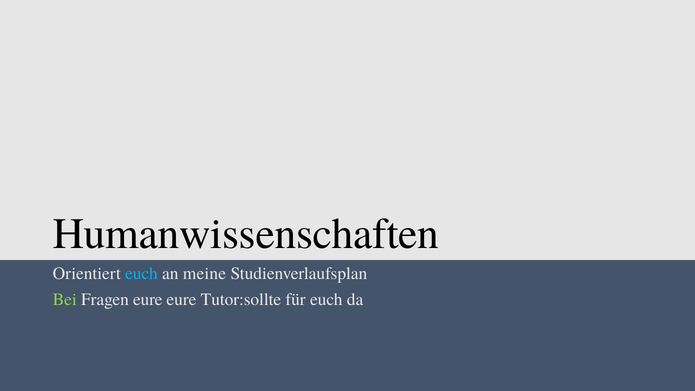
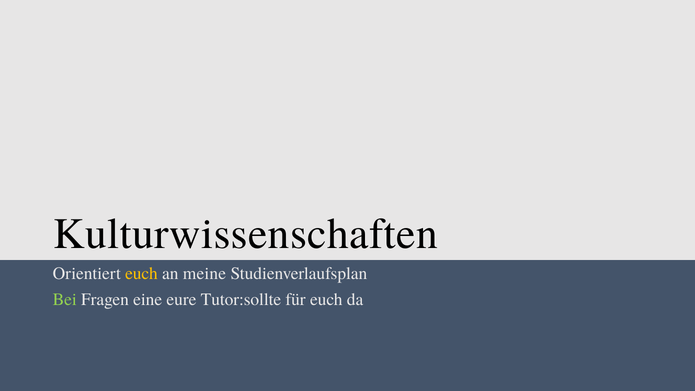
Humanwissenschaften: Humanwissenschaften -> Kulturwissenschaften
euch at (141, 274) colour: light blue -> yellow
Fragen eure: eure -> eine
